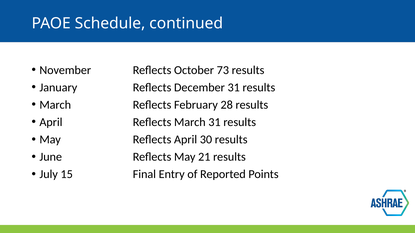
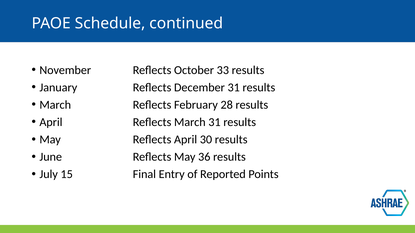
73: 73 -> 33
21: 21 -> 36
